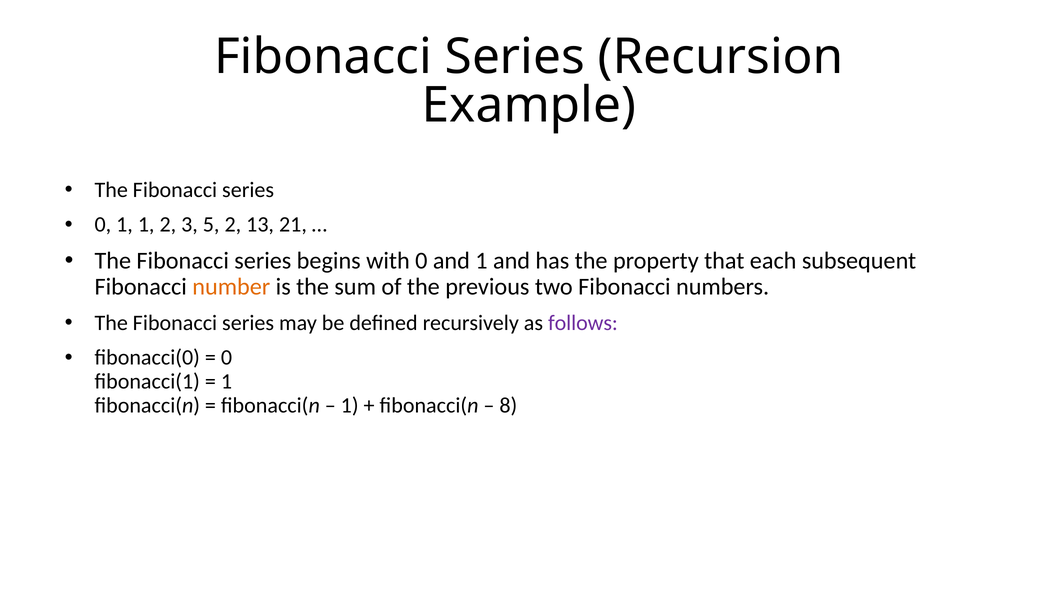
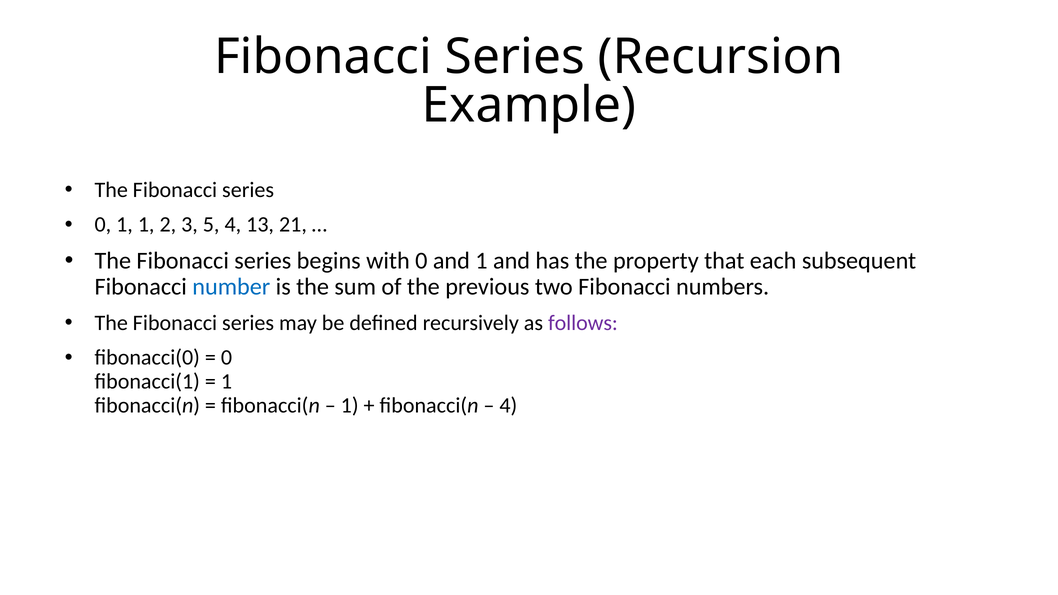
5 2: 2 -> 4
number colour: orange -> blue
8 at (508, 405): 8 -> 4
